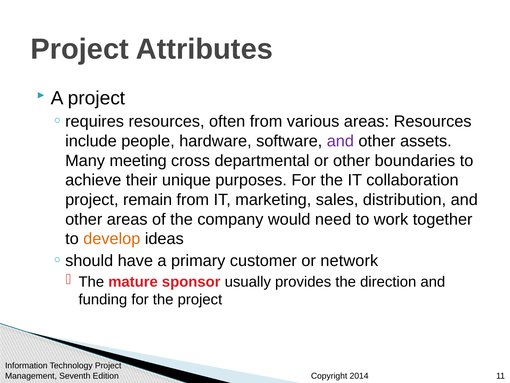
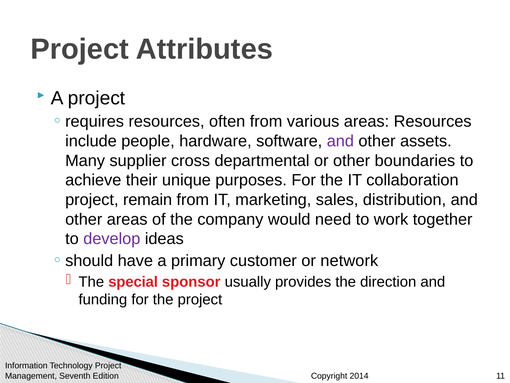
meeting: meeting -> supplier
develop colour: orange -> purple
mature: mature -> special
